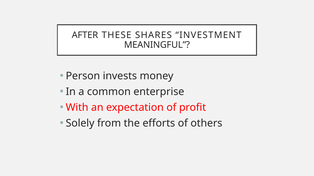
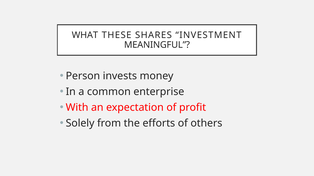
AFTER: AFTER -> WHAT
